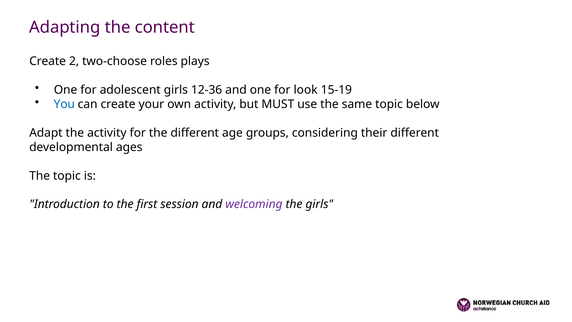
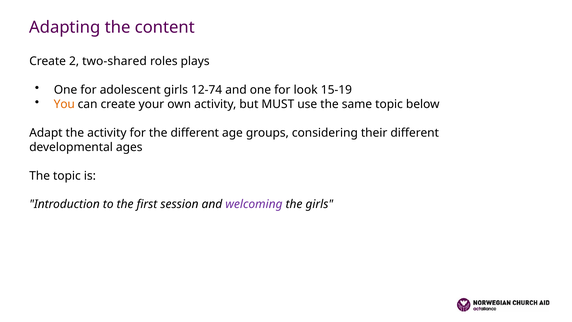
two-choose: two-choose -> two-shared
12-36: 12-36 -> 12-74
You colour: blue -> orange
